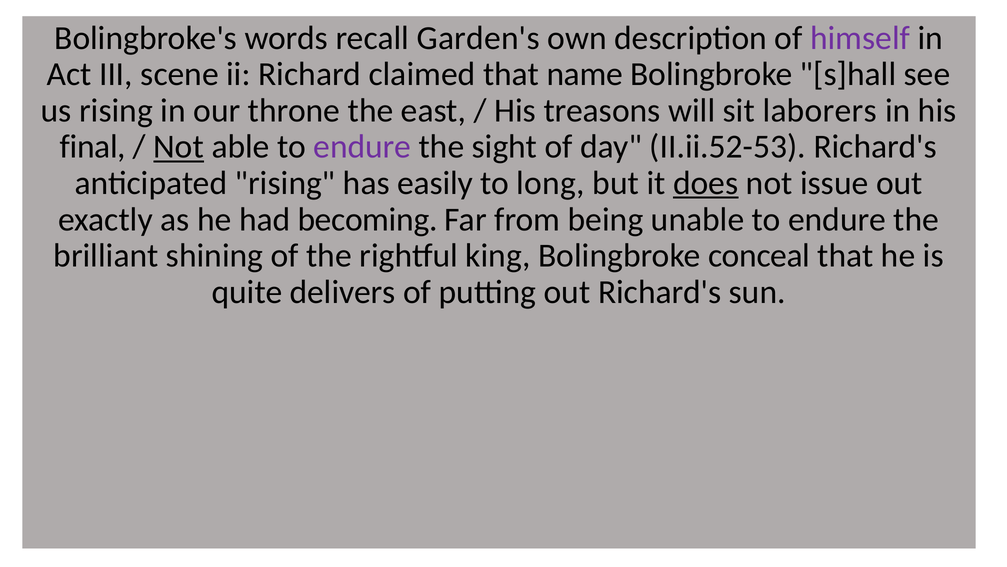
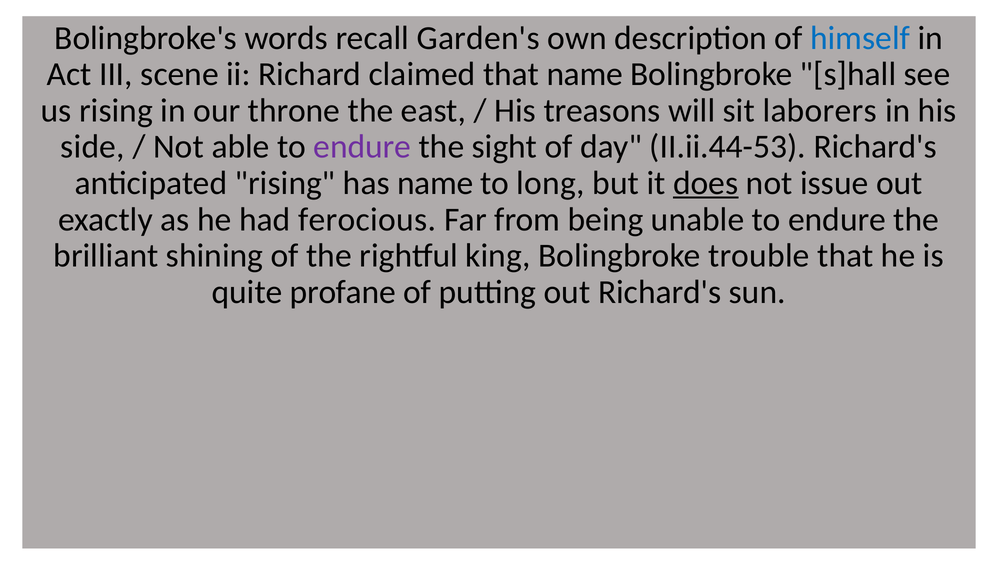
himself colour: purple -> blue
final: final -> side
Not at (179, 147) underline: present -> none
II.ii.52-53: II.ii.52-53 -> II.ii.44-53
has easily: easily -> name
becoming: becoming -> ferocious
conceal: conceal -> trouble
delivers: delivers -> profane
